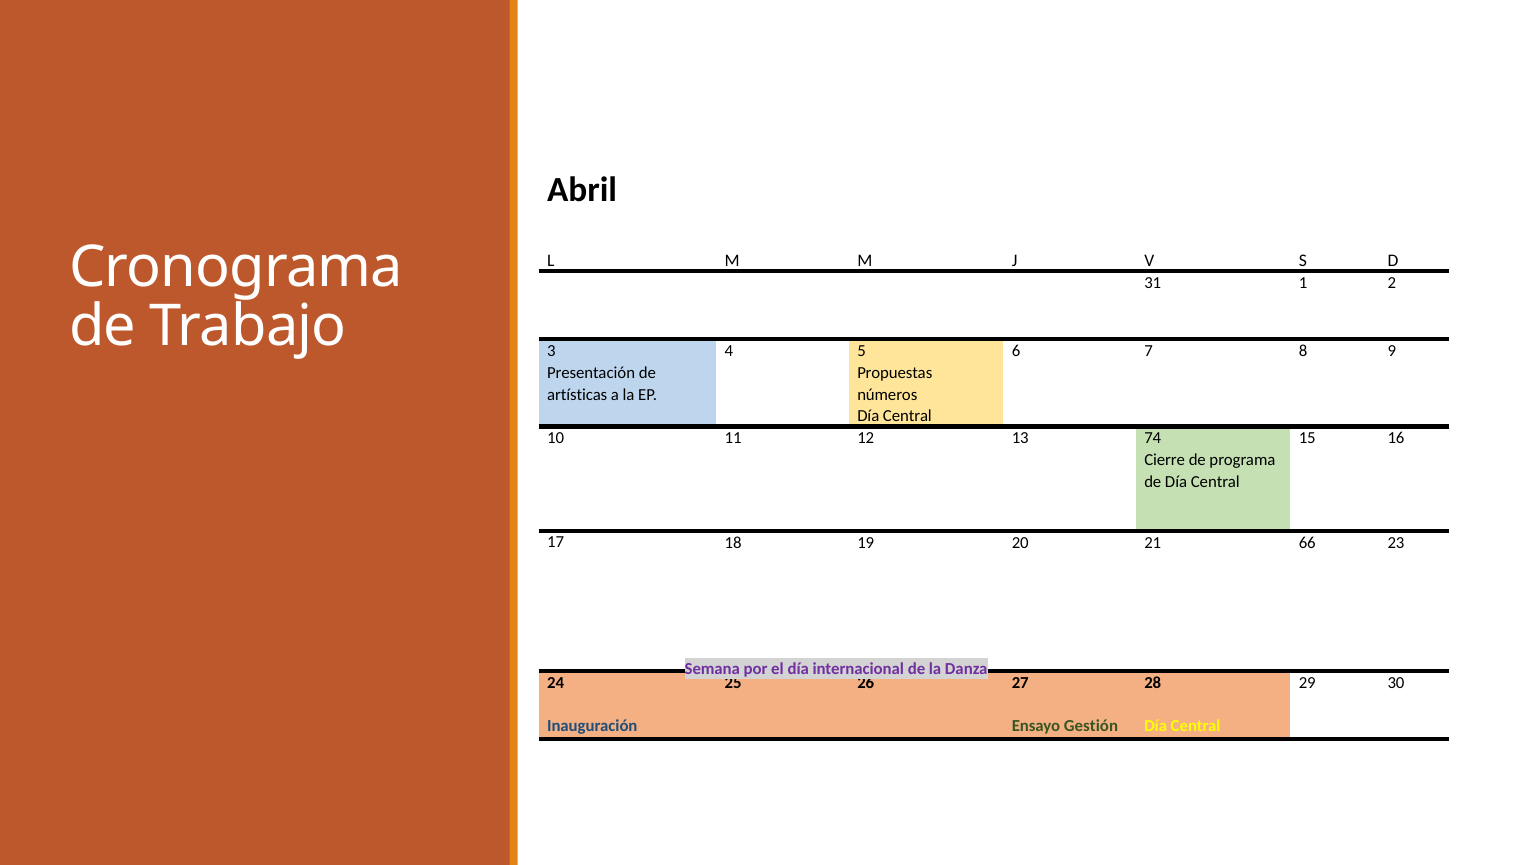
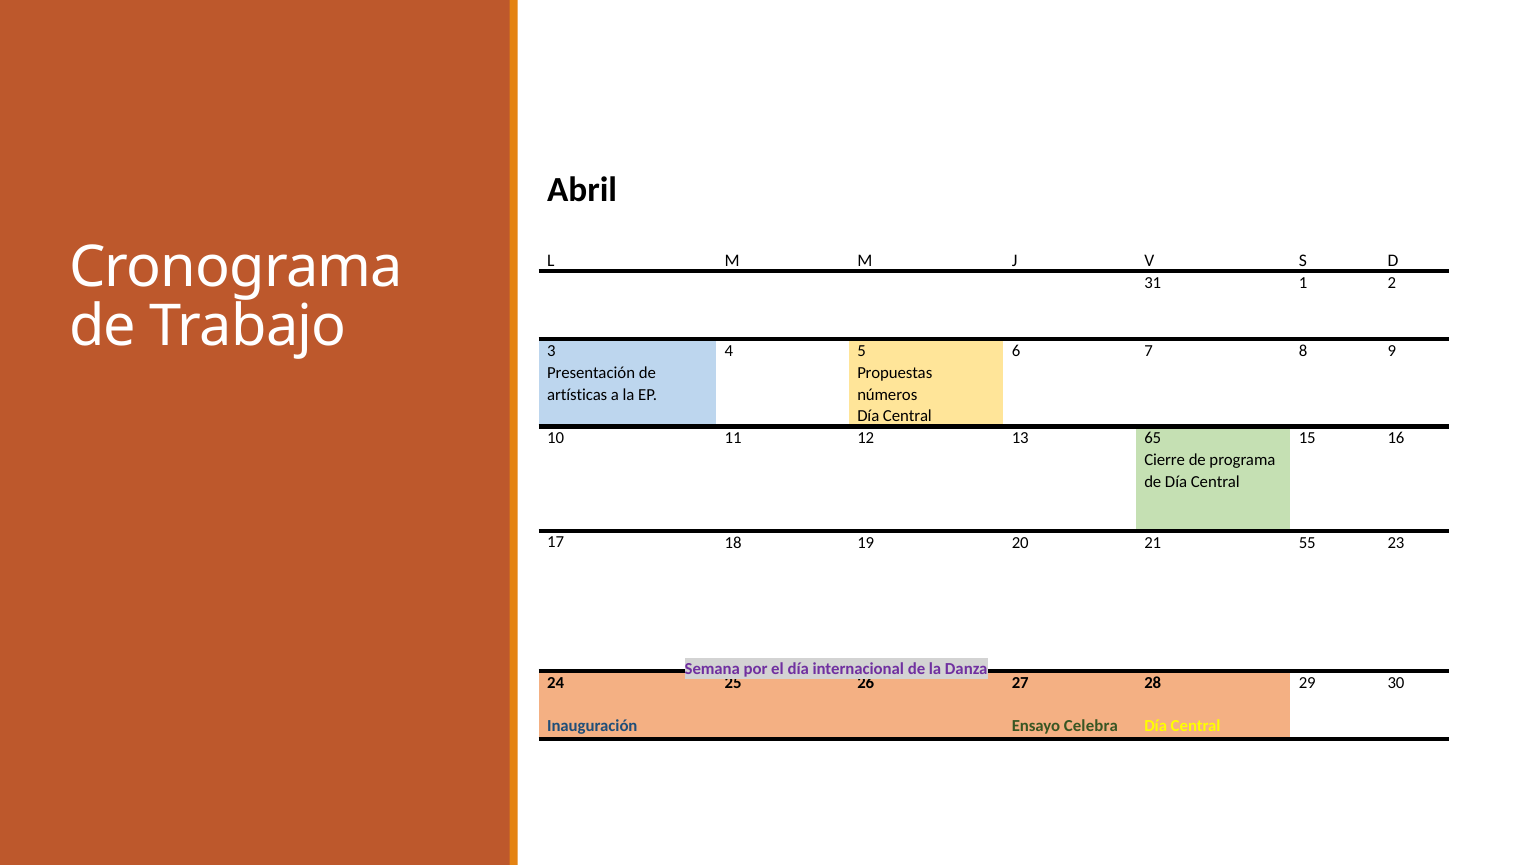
74: 74 -> 65
66: 66 -> 55
Gestión: Gestión -> Celebra
